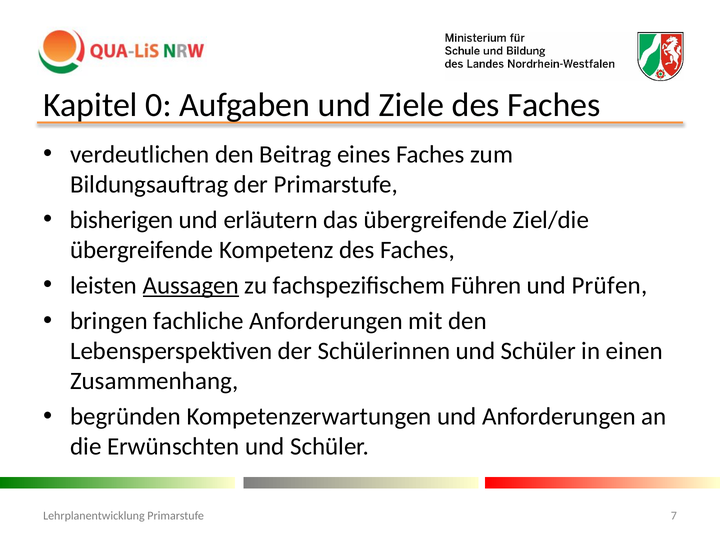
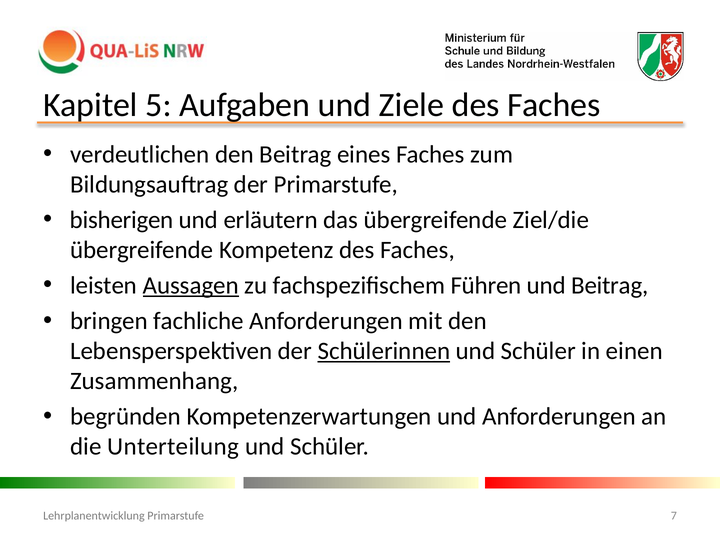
0: 0 -> 5
und Prüfen: Prüfen -> Beitrag
Schülerinnen underline: none -> present
Erwünschten: Erwünschten -> Unterteilung
